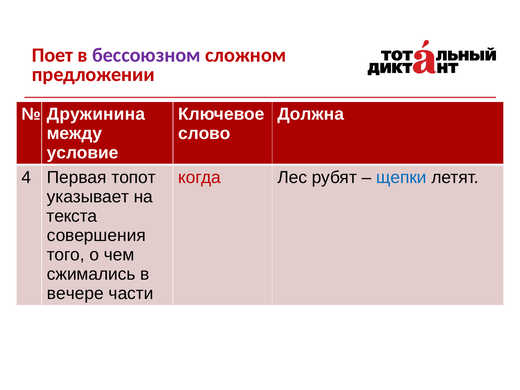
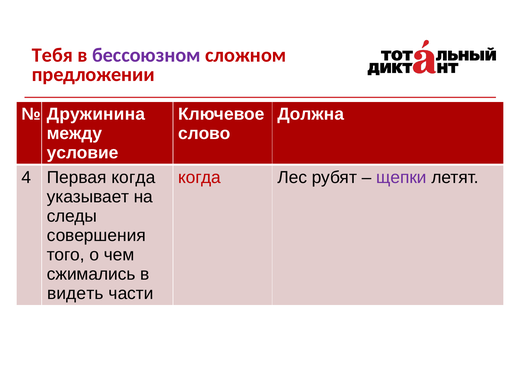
Поет: Поет -> Тебя
Первая топот: топот -> когда
щепки colour: blue -> purple
текста: текста -> следы
вечере: вечере -> видеть
